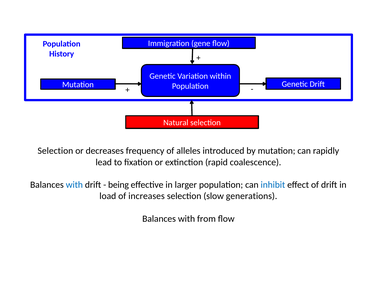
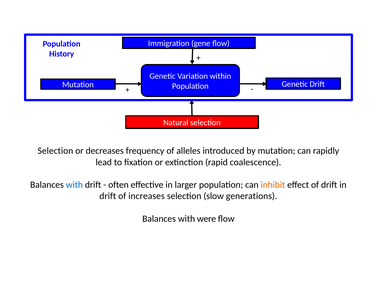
being: being -> often
inhibit colour: blue -> orange
load at (108, 196): load -> drift
from: from -> were
